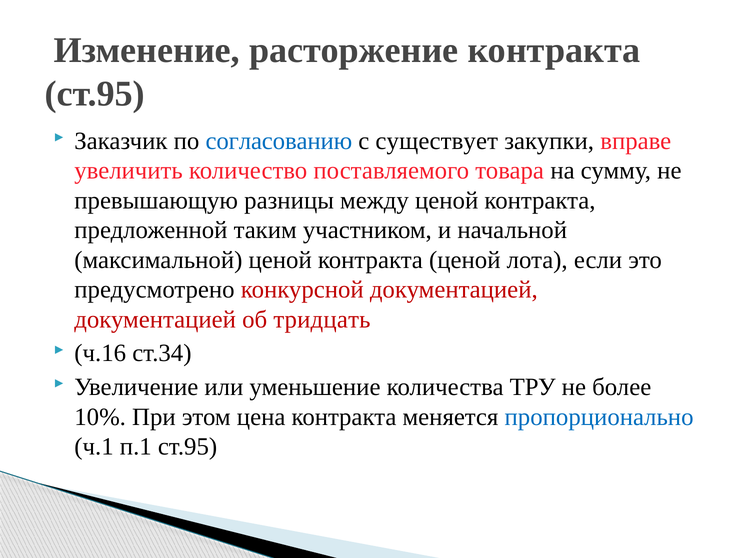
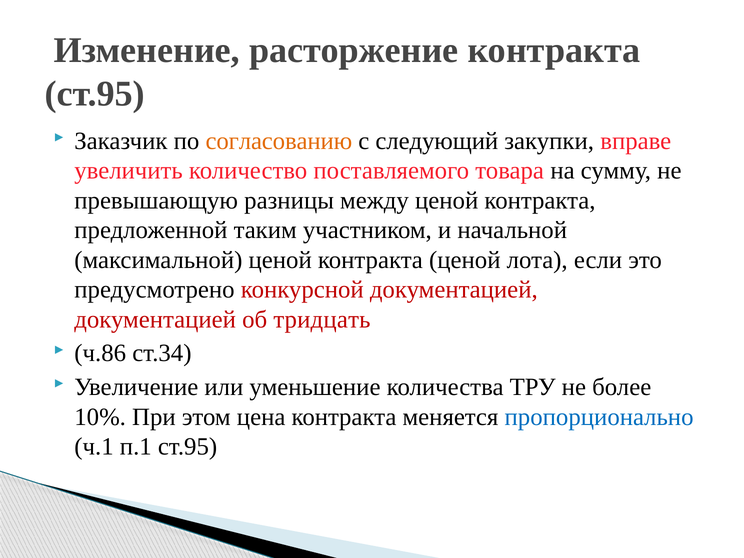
согласованию colour: blue -> orange
существует: существует -> следующий
ч.16: ч.16 -> ч.86
